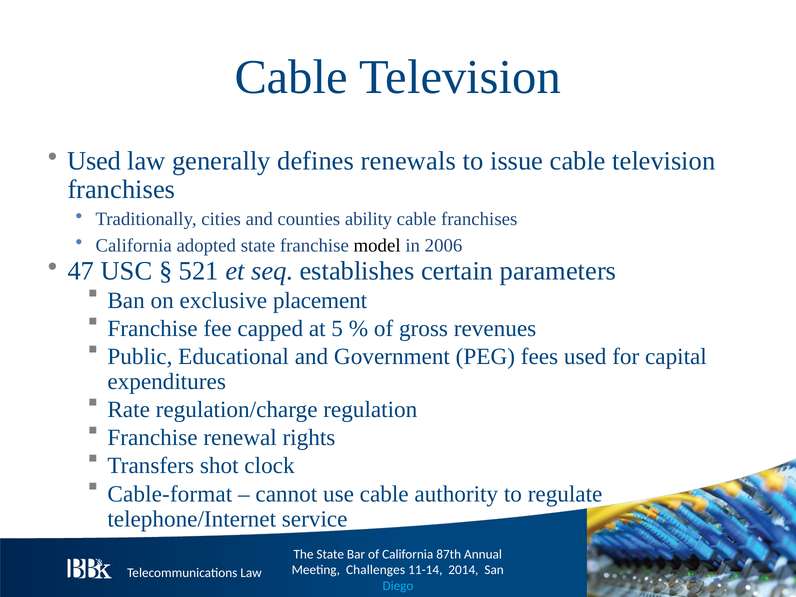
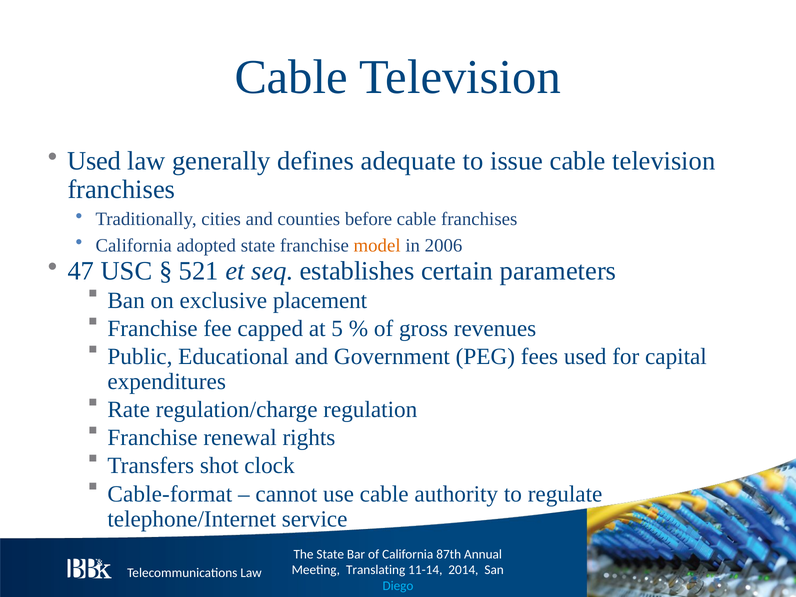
renewals: renewals -> adequate
ability: ability -> before
model colour: black -> orange
Challenges: Challenges -> Translating
